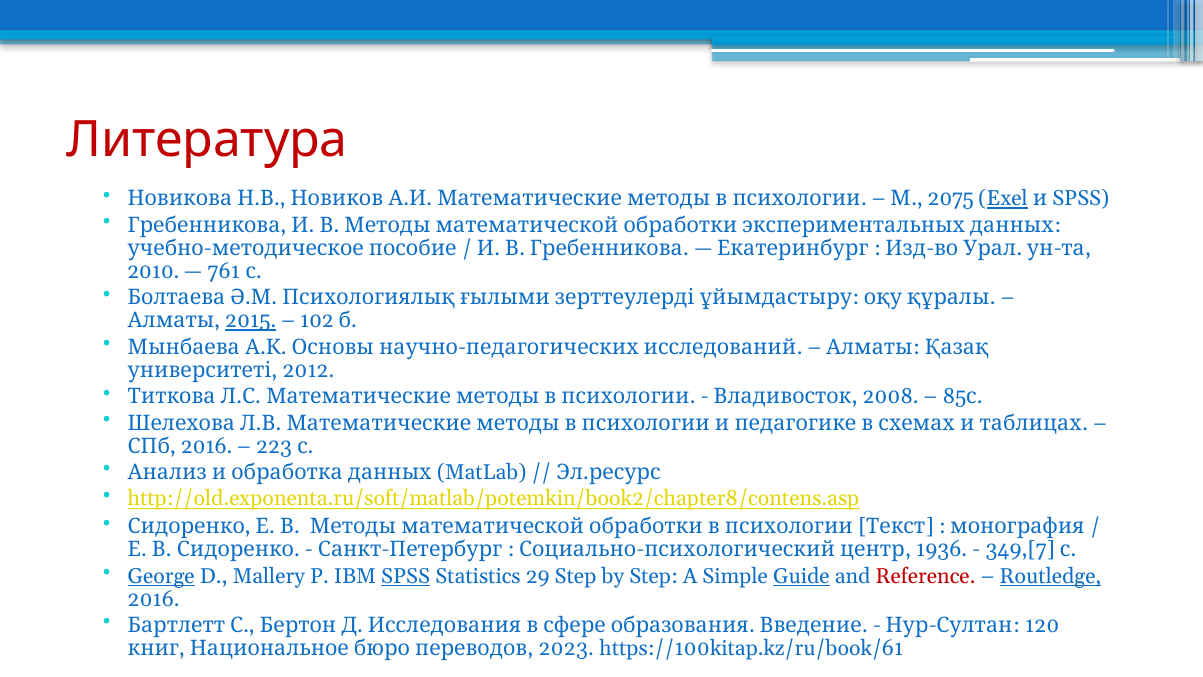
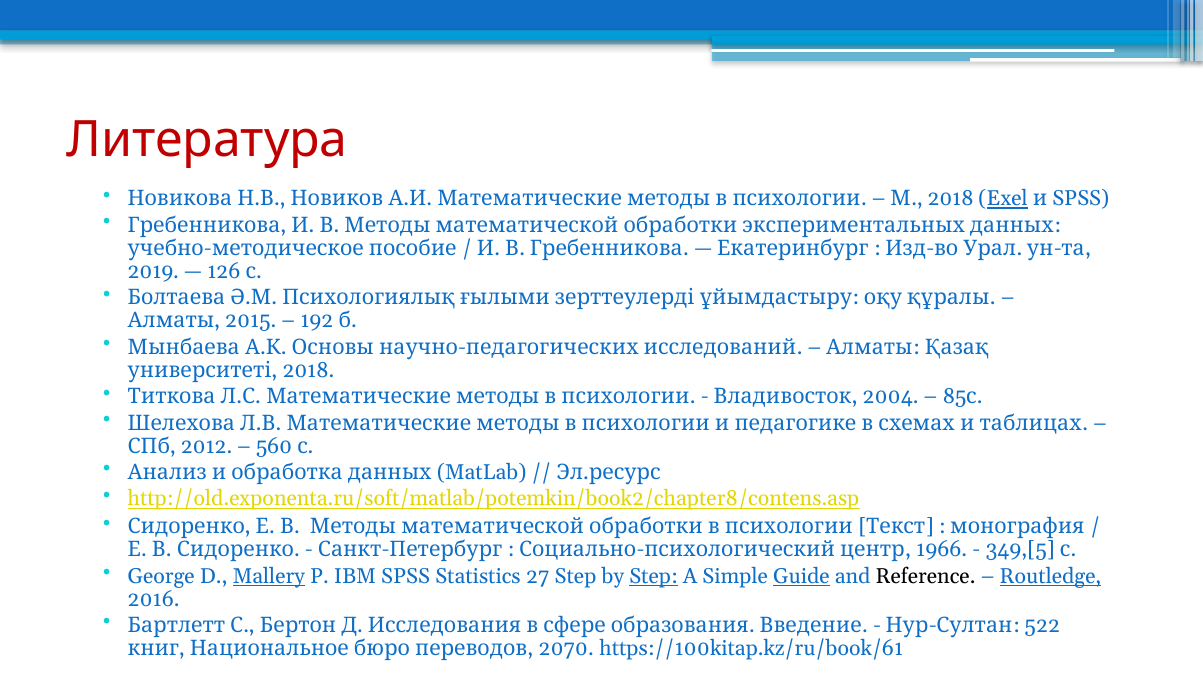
2075 at (951, 199): 2075 -> 2018
2010: 2010 -> 2019
761: 761 -> 126
2015 underline: present -> none
102: 102 -> 192
университеті 2012: 2012 -> 2018
2008: 2008 -> 2004
2016 at (207, 446): 2016 -> 2012
223: 223 -> 560
1936: 1936 -> 1966
349,[7: 349,[7 -> 349,[5
George underline: present -> none
Mallery underline: none -> present
SPSS underline: present -> none
29: 29 -> 27
Step at (653, 576) underline: none -> present
Reference colour: red -> black
120: 120 -> 522
2023: 2023 -> 2070
